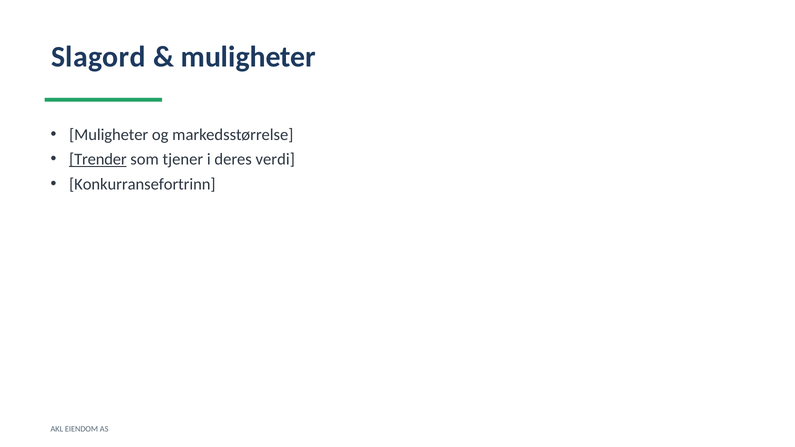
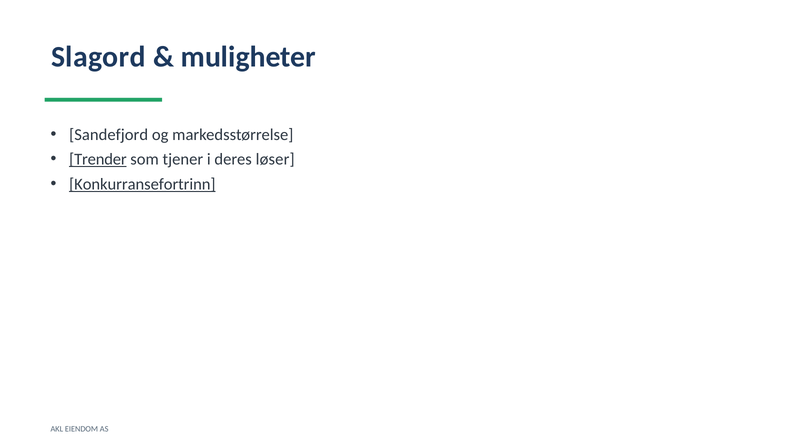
Muligheter at (109, 135): Muligheter -> Sandefjord
verdi: verdi -> løser
Konkurransefortrinn underline: none -> present
